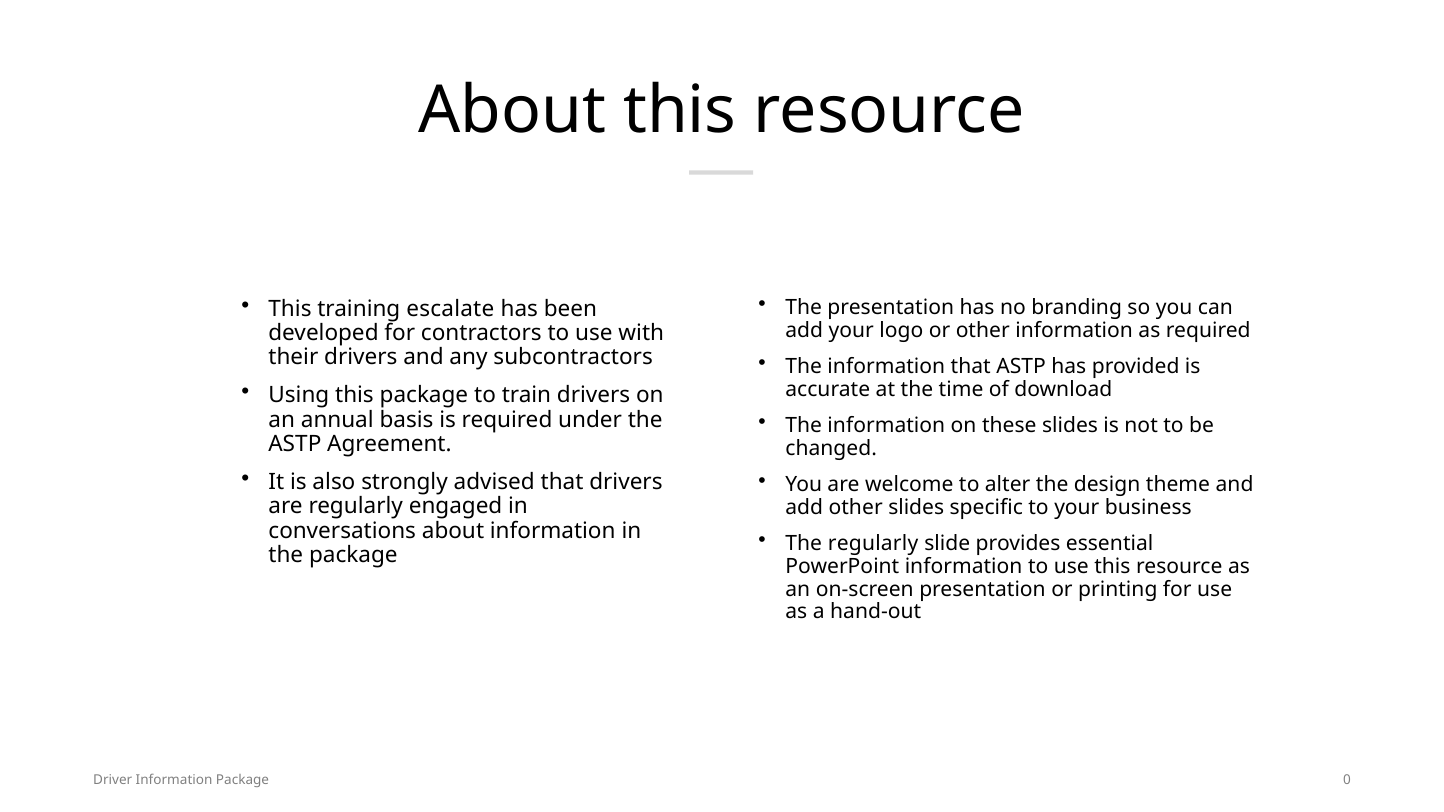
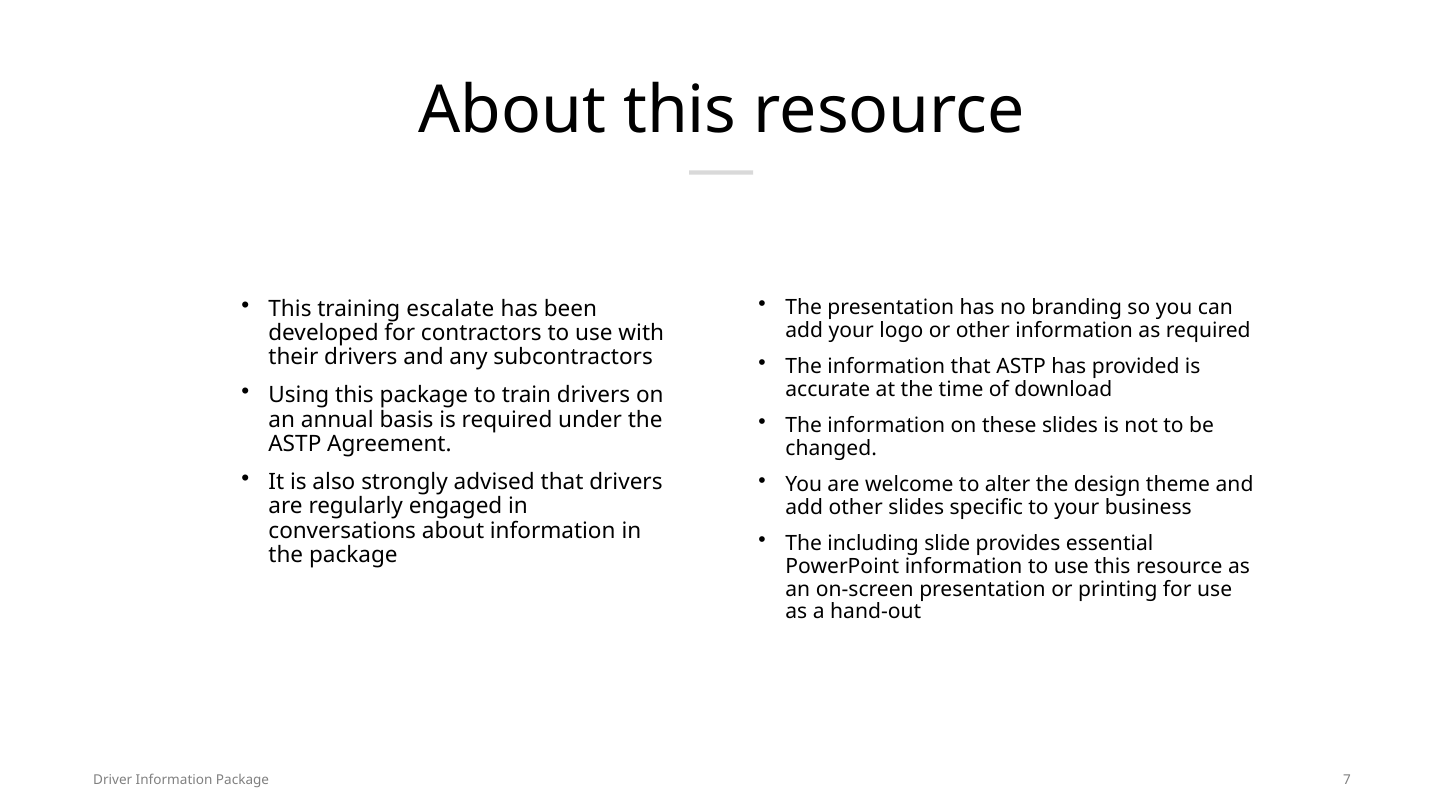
The regularly: regularly -> including
0: 0 -> 7
